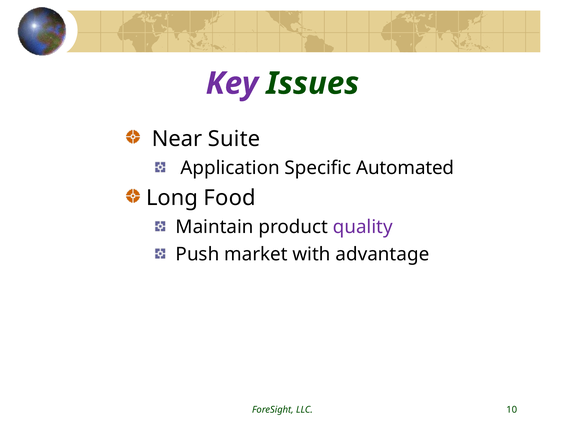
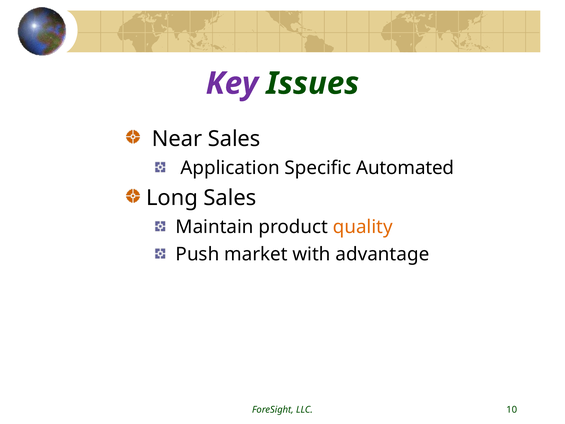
Near Suite: Suite -> Sales
Long Food: Food -> Sales
quality colour: purple -> orange
